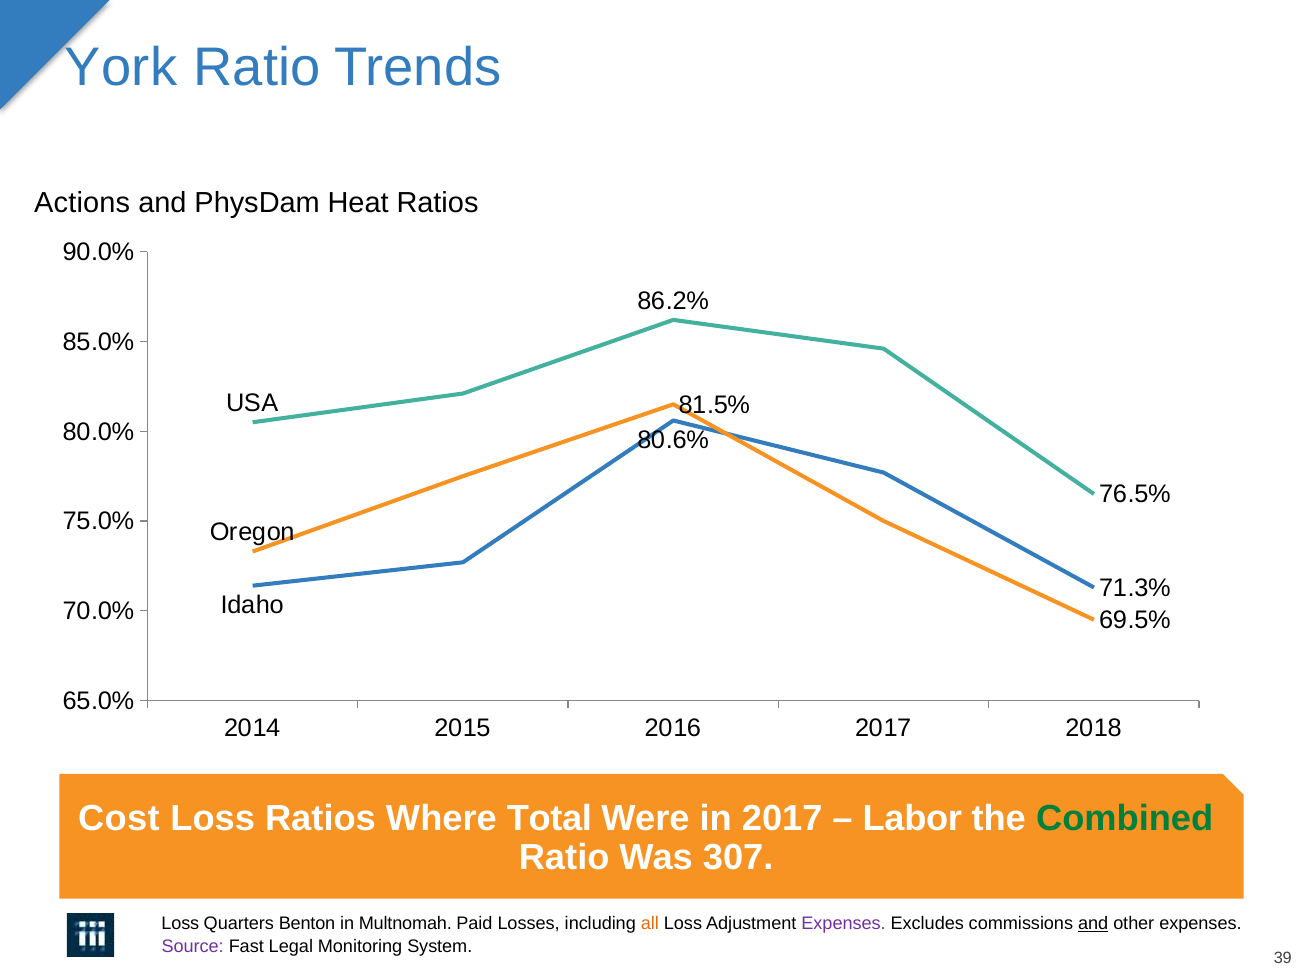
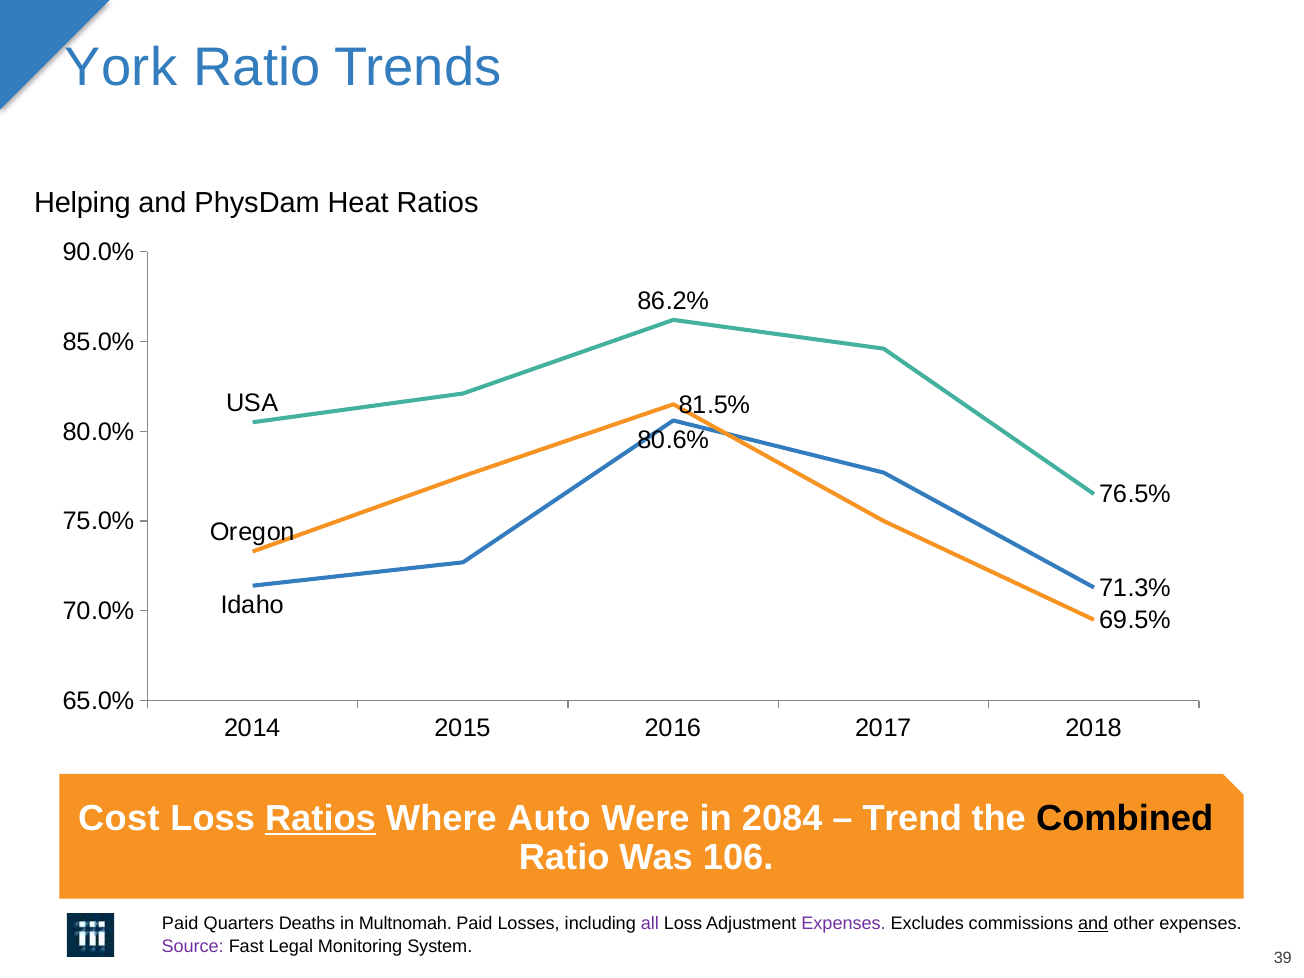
Actions: Actions -> Helping
Ratios at (320, 818) underline: none -> present
Total: Total -> Auto
in 2017: 2017 -> 2084
Labor: Labor -> Trend
Combined colour: green -> black
307: 307 -> 106
Loss at (180, 924): Loss -> Paid
Benton: Benton -> Deaths
all colour: orange -> purple
